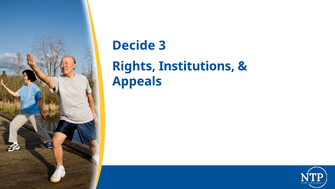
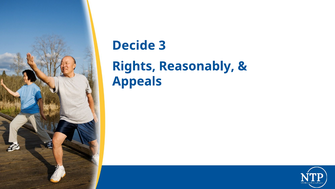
Institutions: Institutions -> Reasonably
